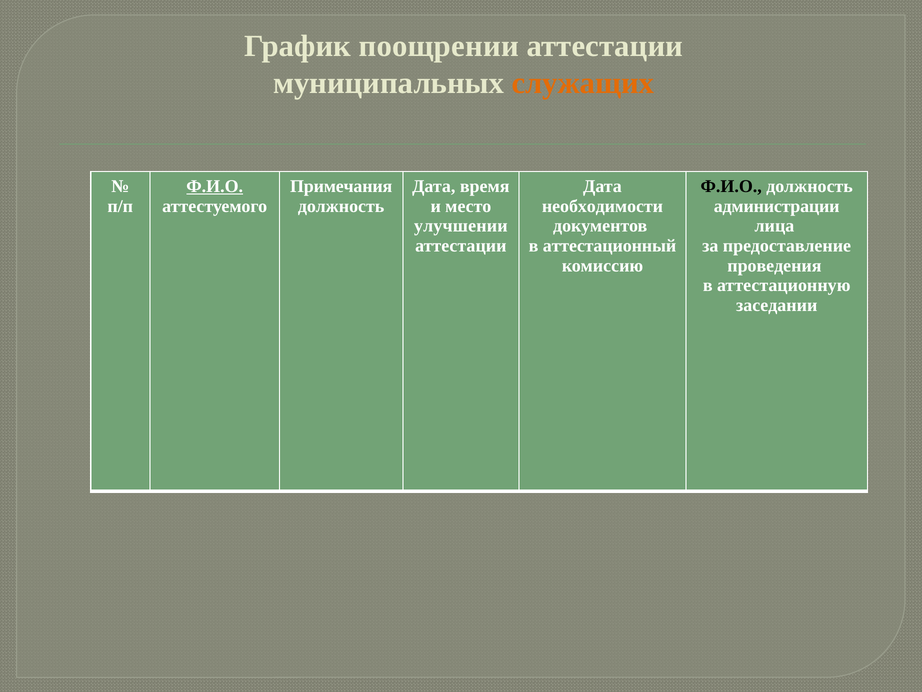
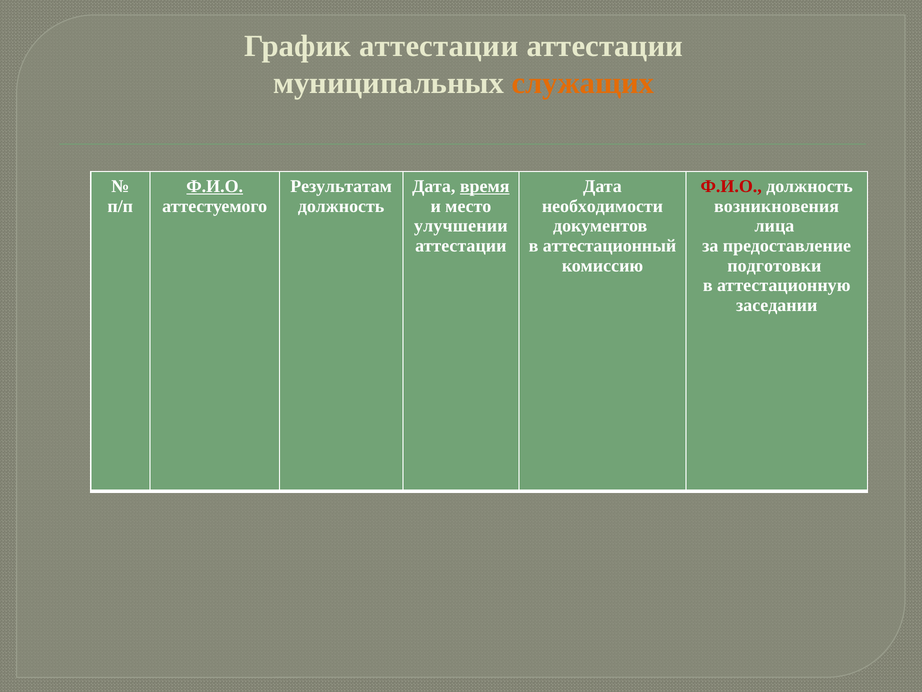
График поощрении: поощрении -> аттестации
Примечания: Примечания -> Результатам
время underline: none -> present
Ф.И.О at (731, 186) colour: black -> red
администрации: администрации -> возникновения
проведения: проведения -> подготовки
